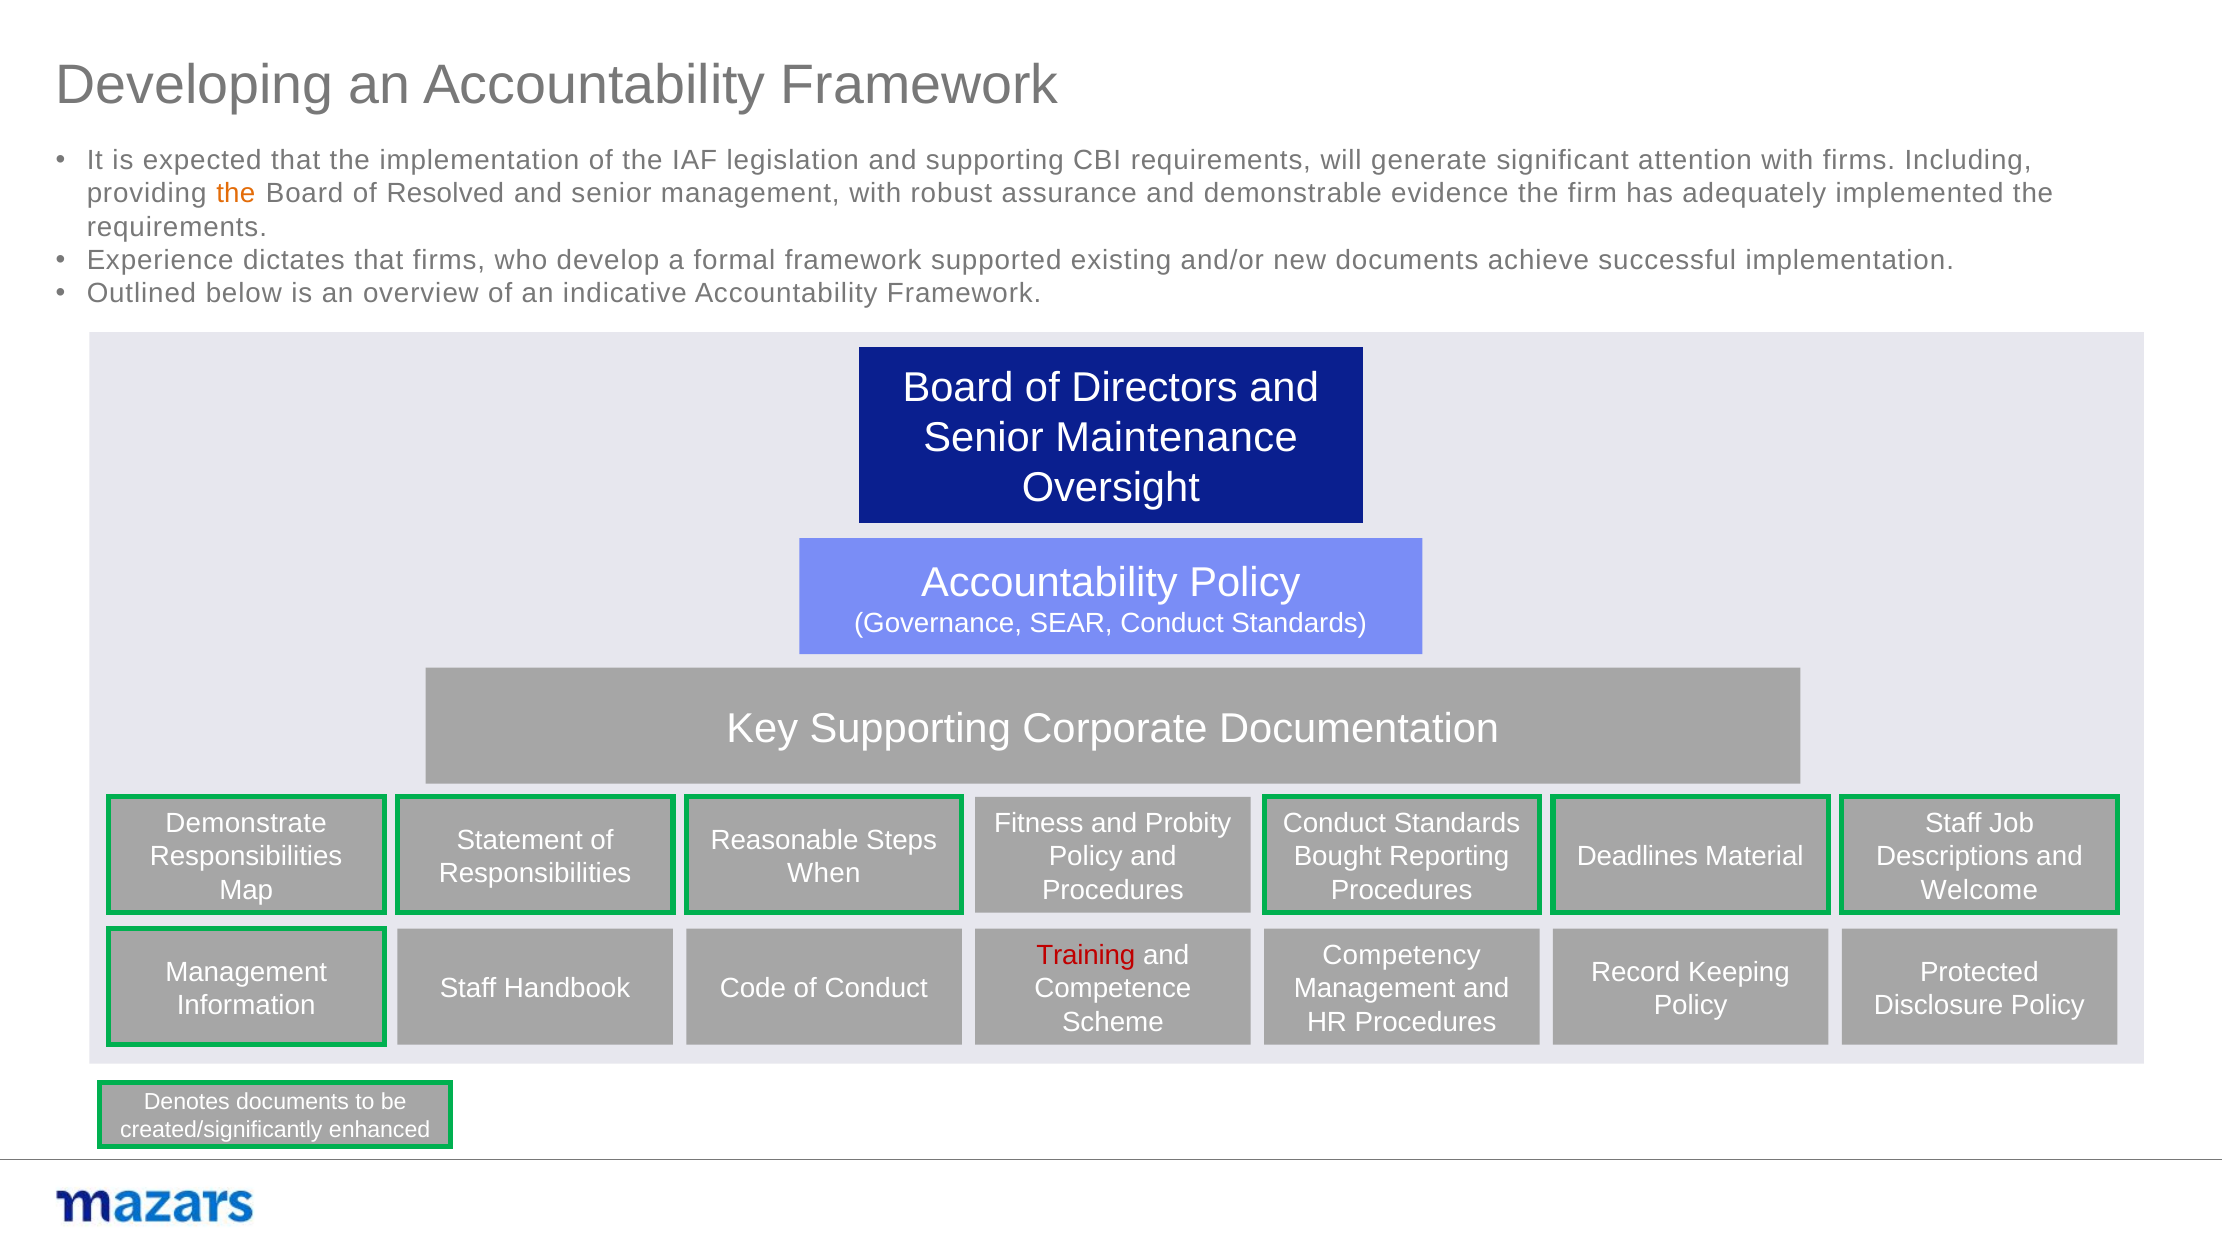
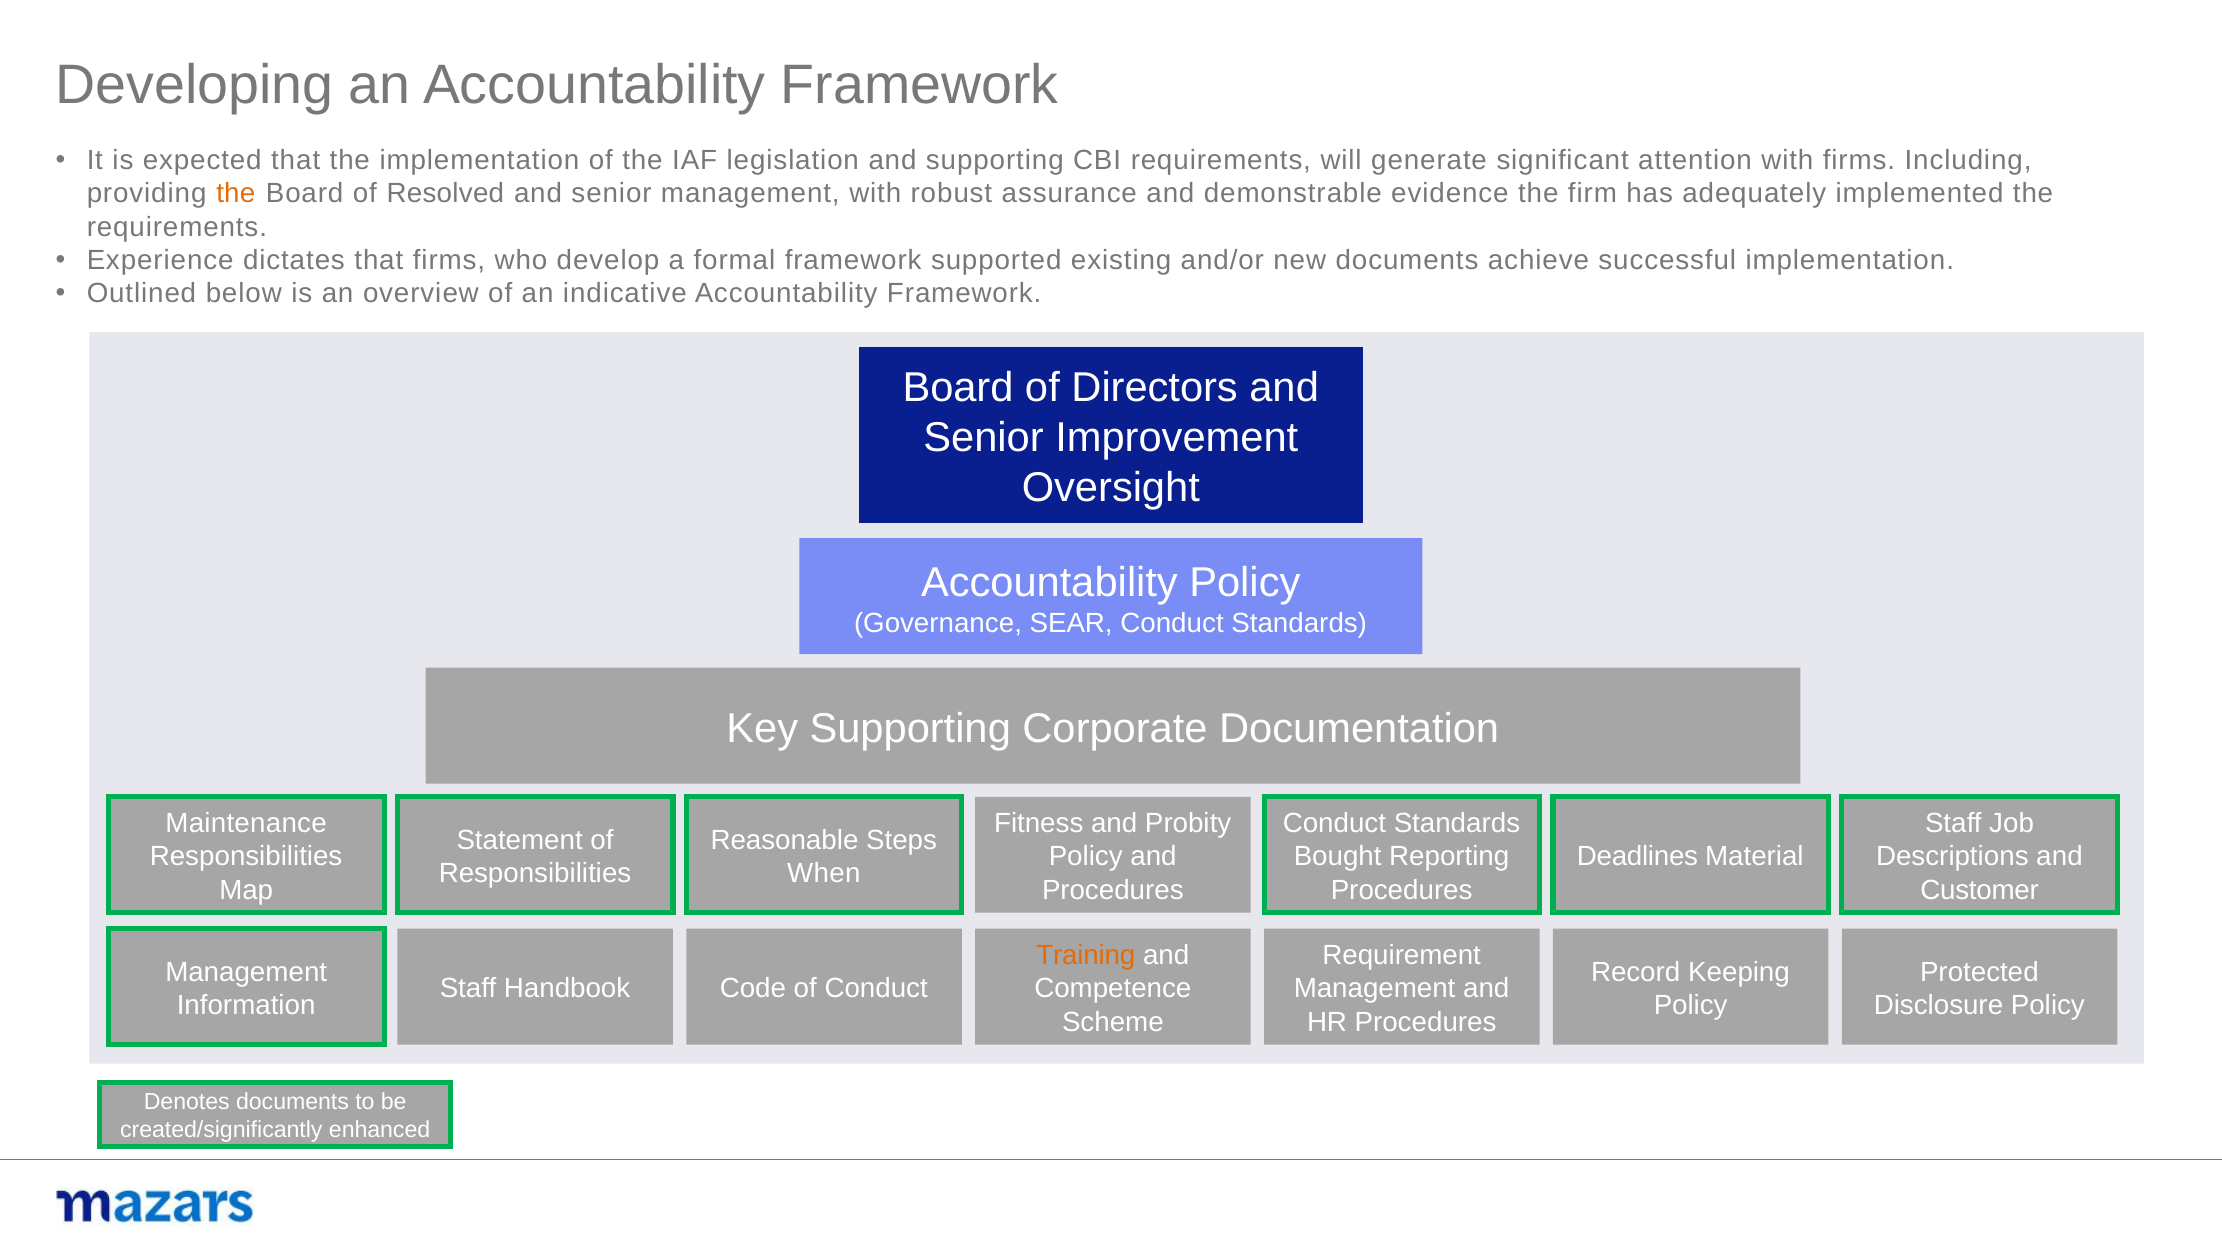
Maintenance: Maintenance -> Improvement
Demonstrate: Demonstrate -> Maintenance
Welcome: Welcome -> Customer
Training colour: red -> orange
Competency: Competency -> Requirement
